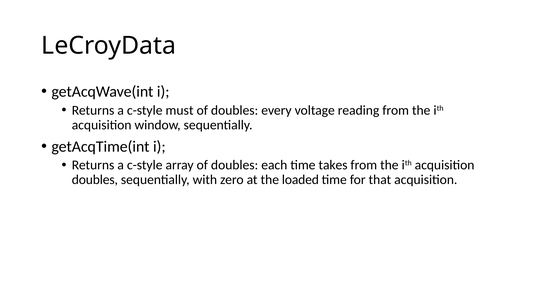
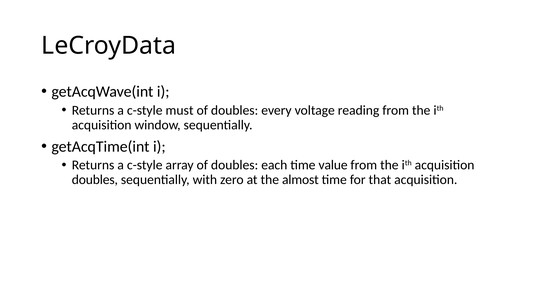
takes: takes -> value
loaded: loaded -> almost
